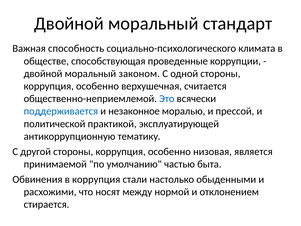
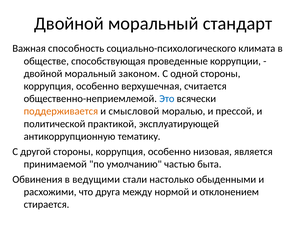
поддерживается colour: blue -> orange
незаконное: незаконное -> смысловой
в коррупция: коррупция -> ведущими
носят: носят -> друга
